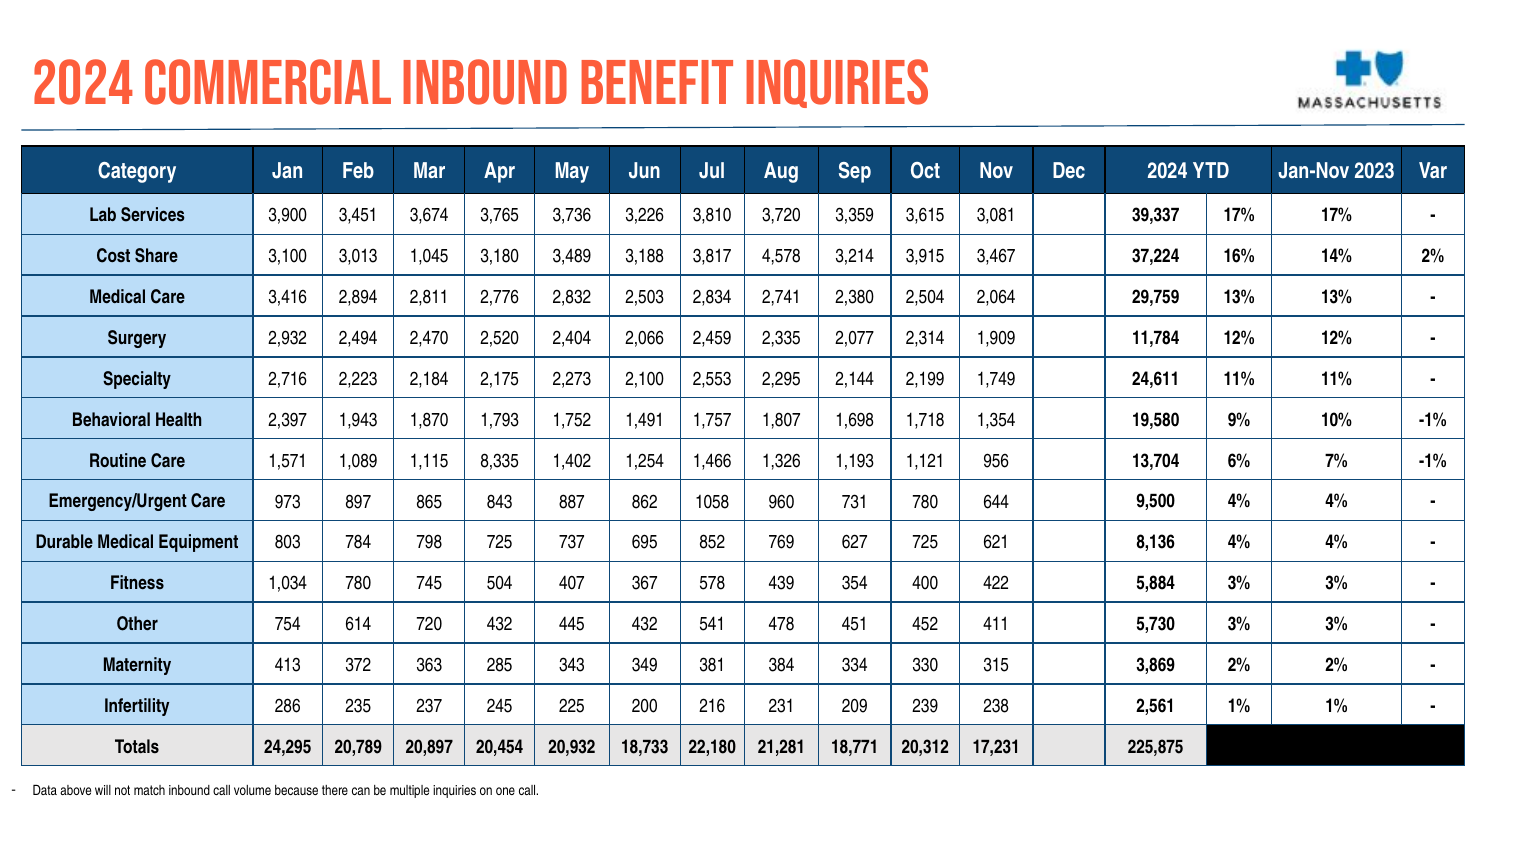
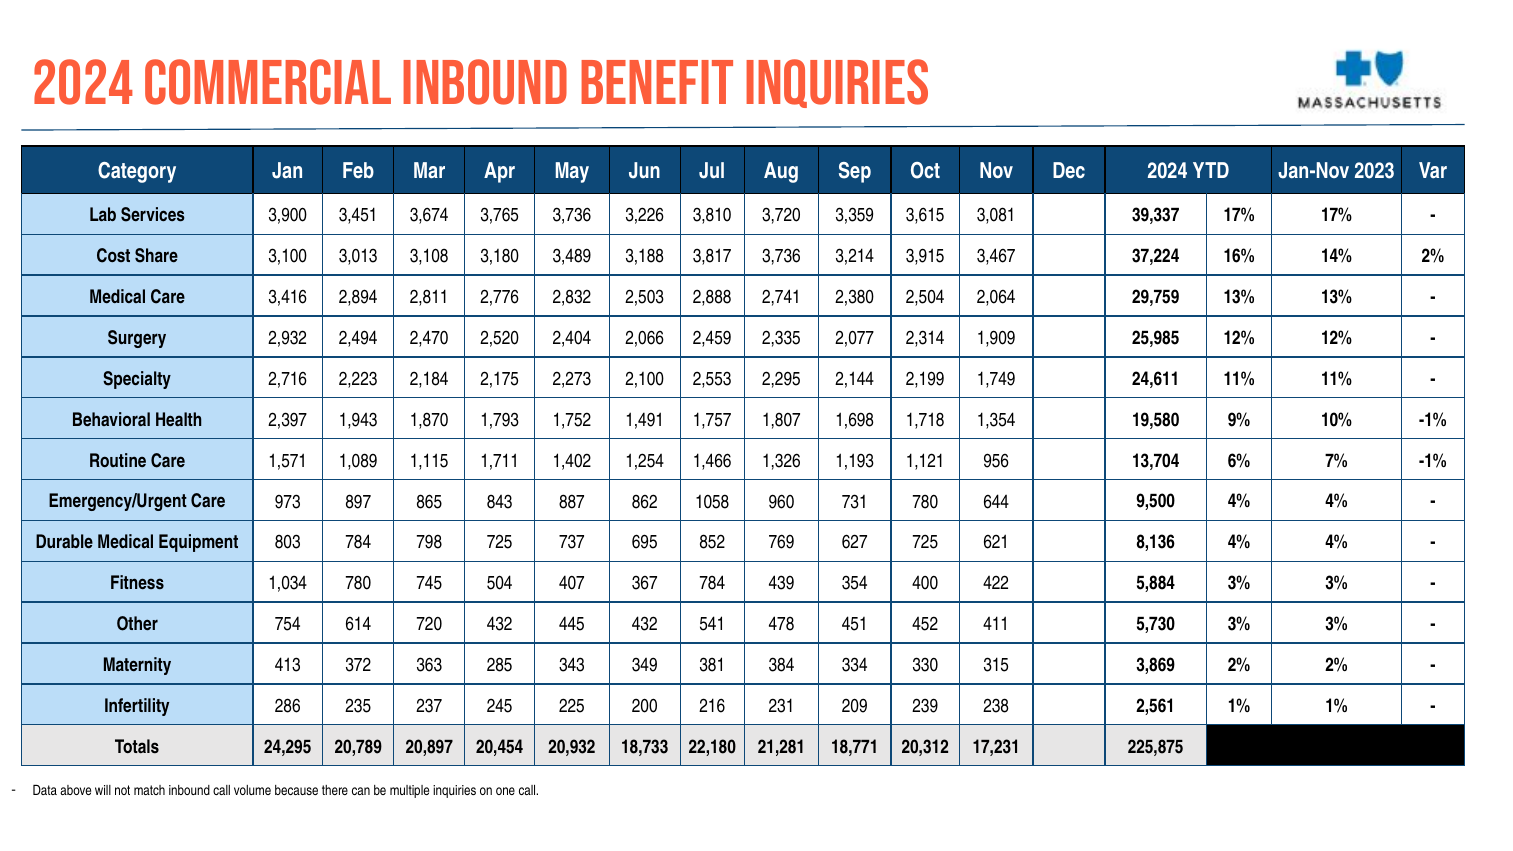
1,045: 1,045 -> 3,108
3,817 4,578: 4,578 -> 3,736
2,834: 2,834 -> 2,888
11,784: 11,784 -> 25,985
8,335: 8,335 -> 1,711
367 578: 578 -> 784
